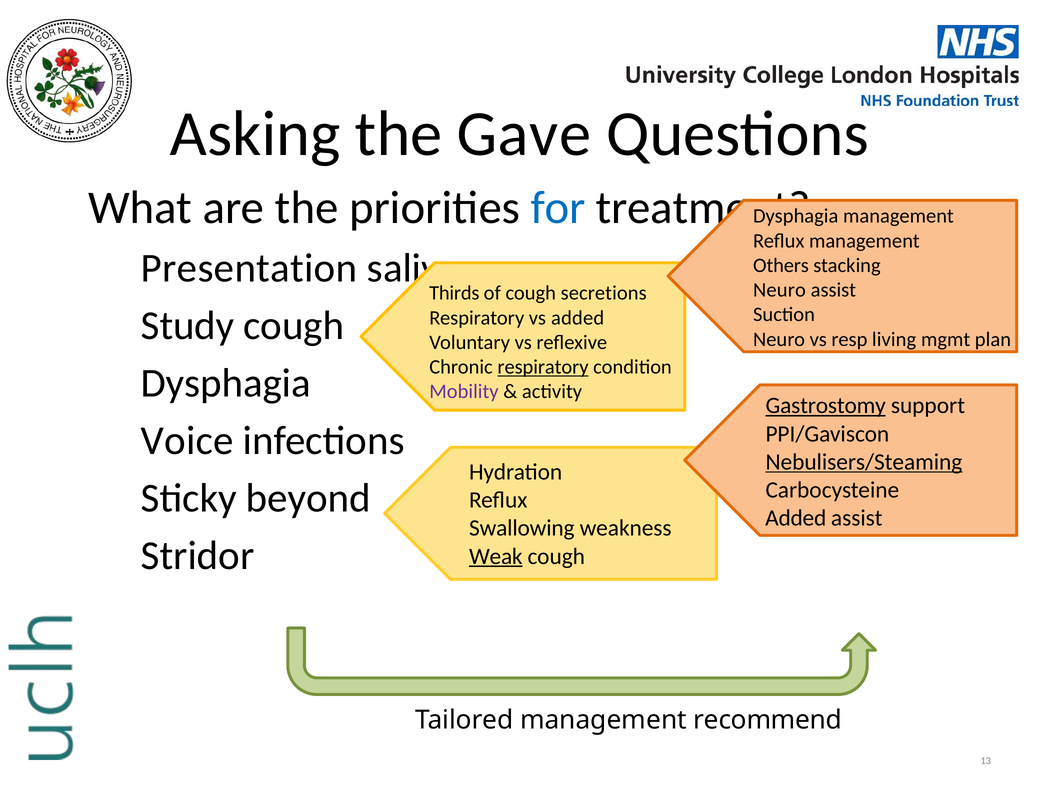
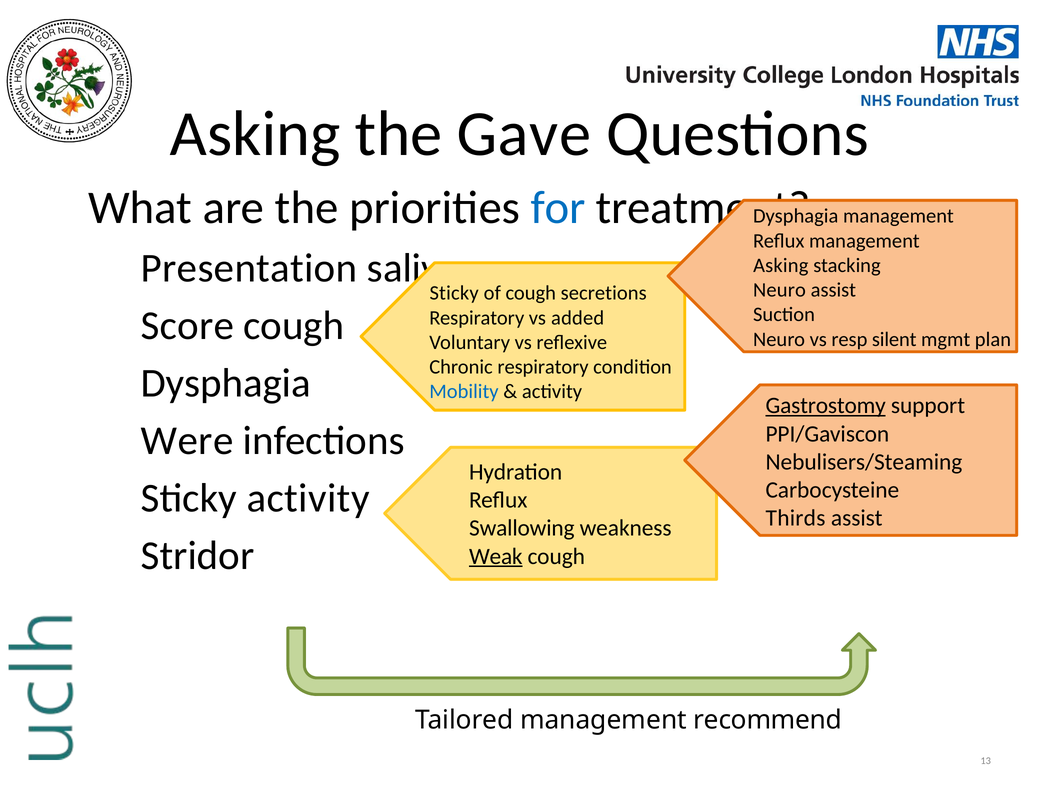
Others at (781, 265): Others -> Asking
Thirds at (454, 293): Thirds -> Sticky
Study: Study -> Score
living: living -> silent
respiratory at (543, 367) underline: present -> none
Mobility colour: purple -> blue
Voice: Voice -> Were
Nebulisers/Steaming underline: present -> none
Sticky beyond: beyond -> activity
Added at (796, 518): Added -> Thirds
